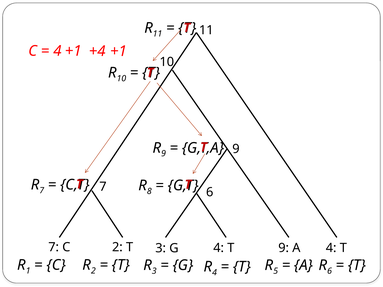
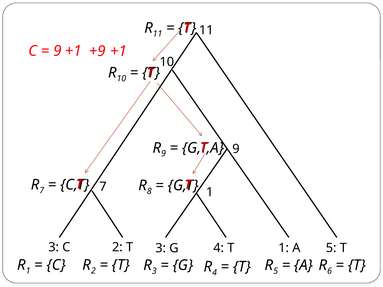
4 at (57, 51): 4 -> 9
+4: +4 -> +9
7 6: 6 -> 1
7 at (54, 247): 7 -> 3
G 4 T 9: 9 -> 1
A 4: 4 -> 5
